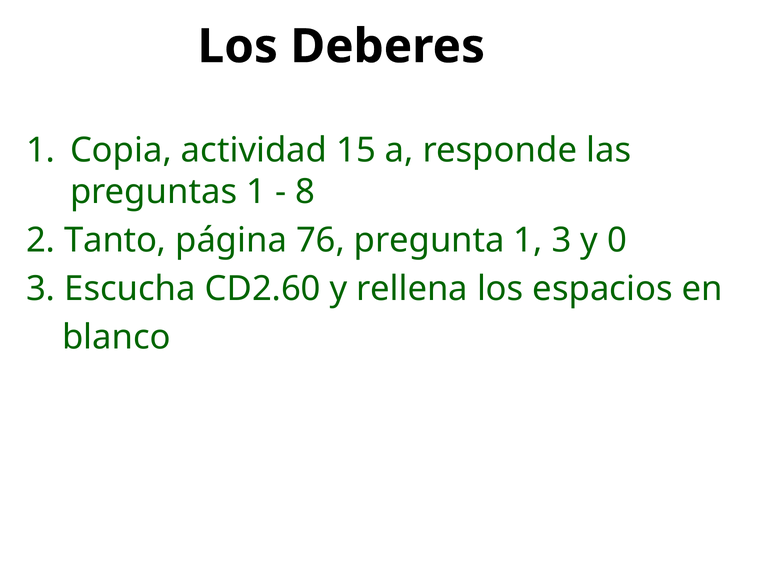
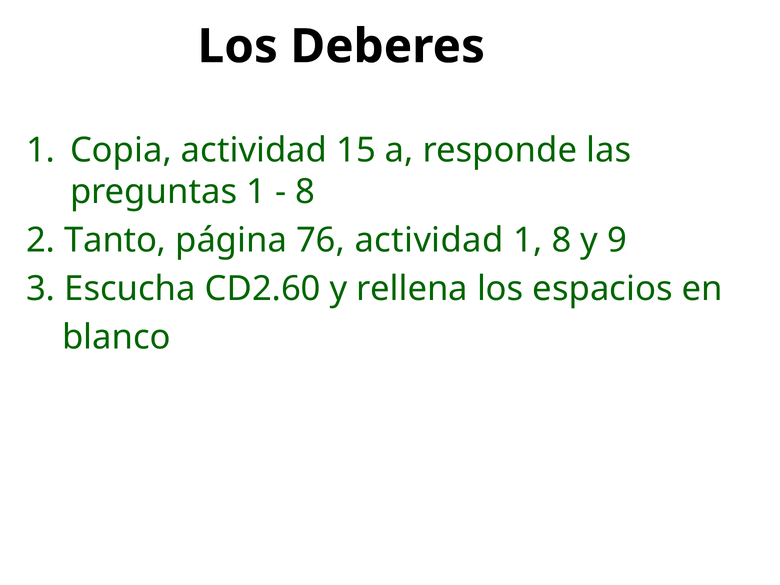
76 pregunta: pregunta -> actividad
1 3: 3 -> 8
0: 0 -> 9
